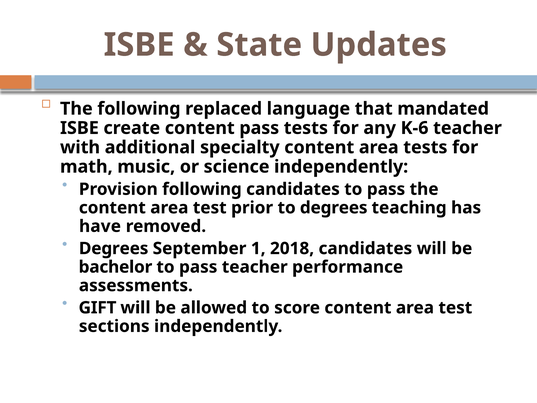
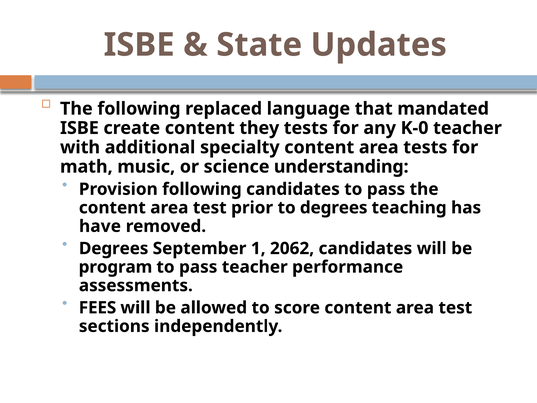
content pass: pass -> they
K-6: K-6 -> K-0
science independently: independently -> understanding
2018: 2018 -> 2062
bachelor: bachelor -> program
GIFT: GIFT -> FEES
